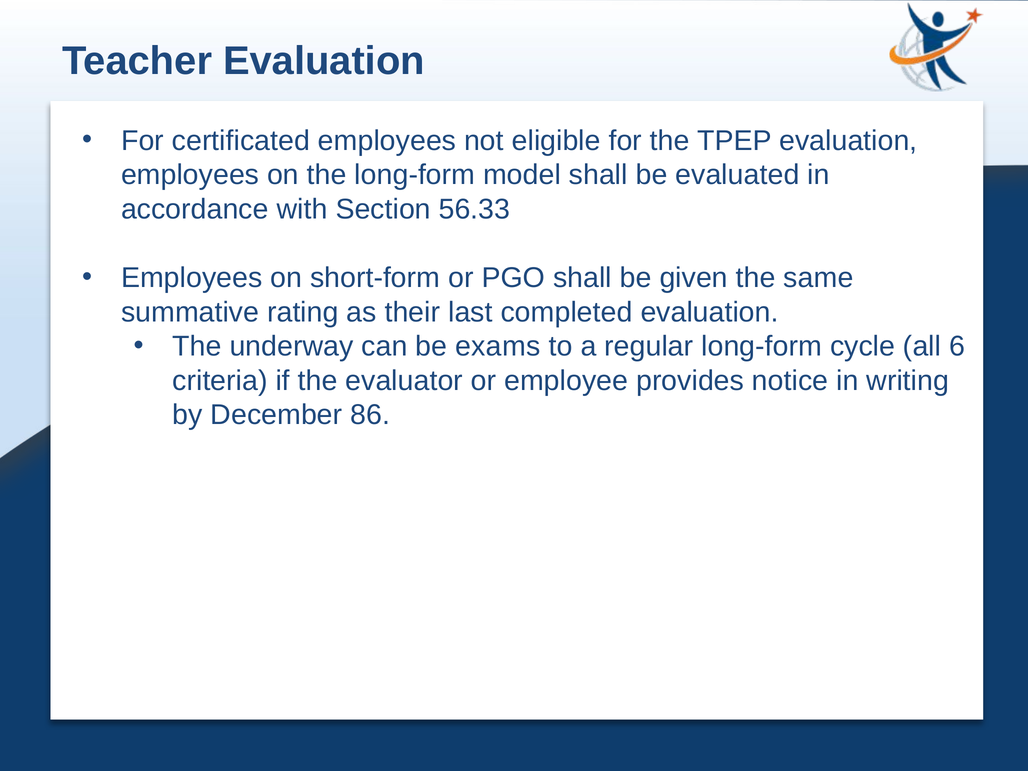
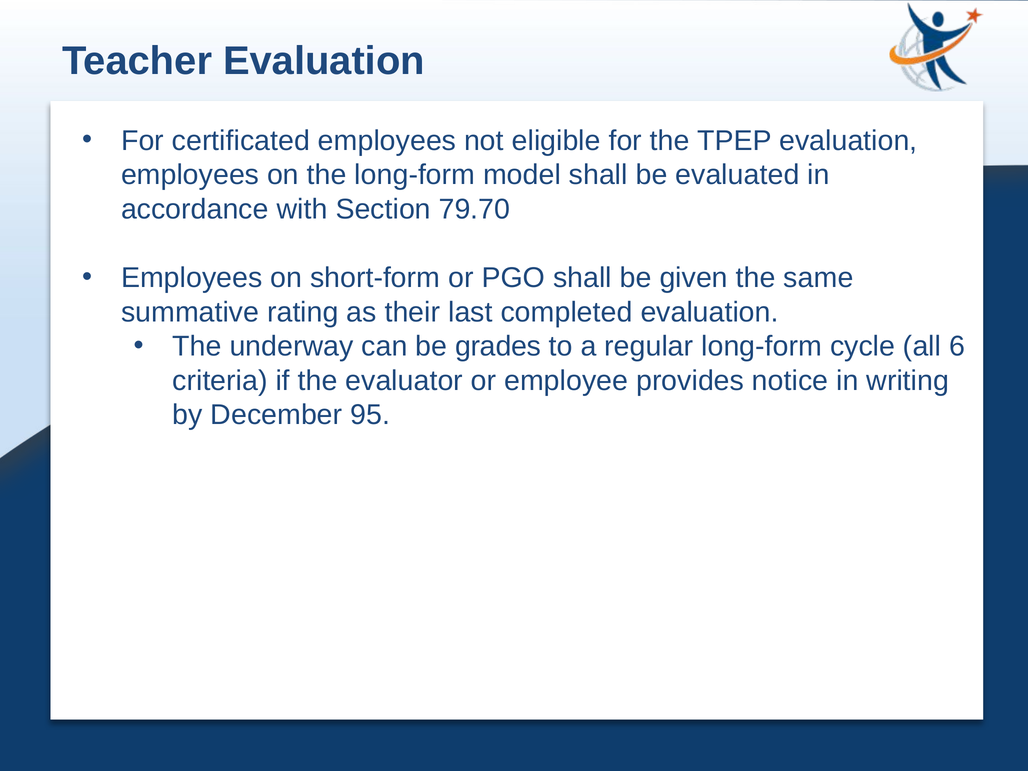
56.33: 56.33 -> 79.70
exams: exams -> grades
86: 86 -> 95
